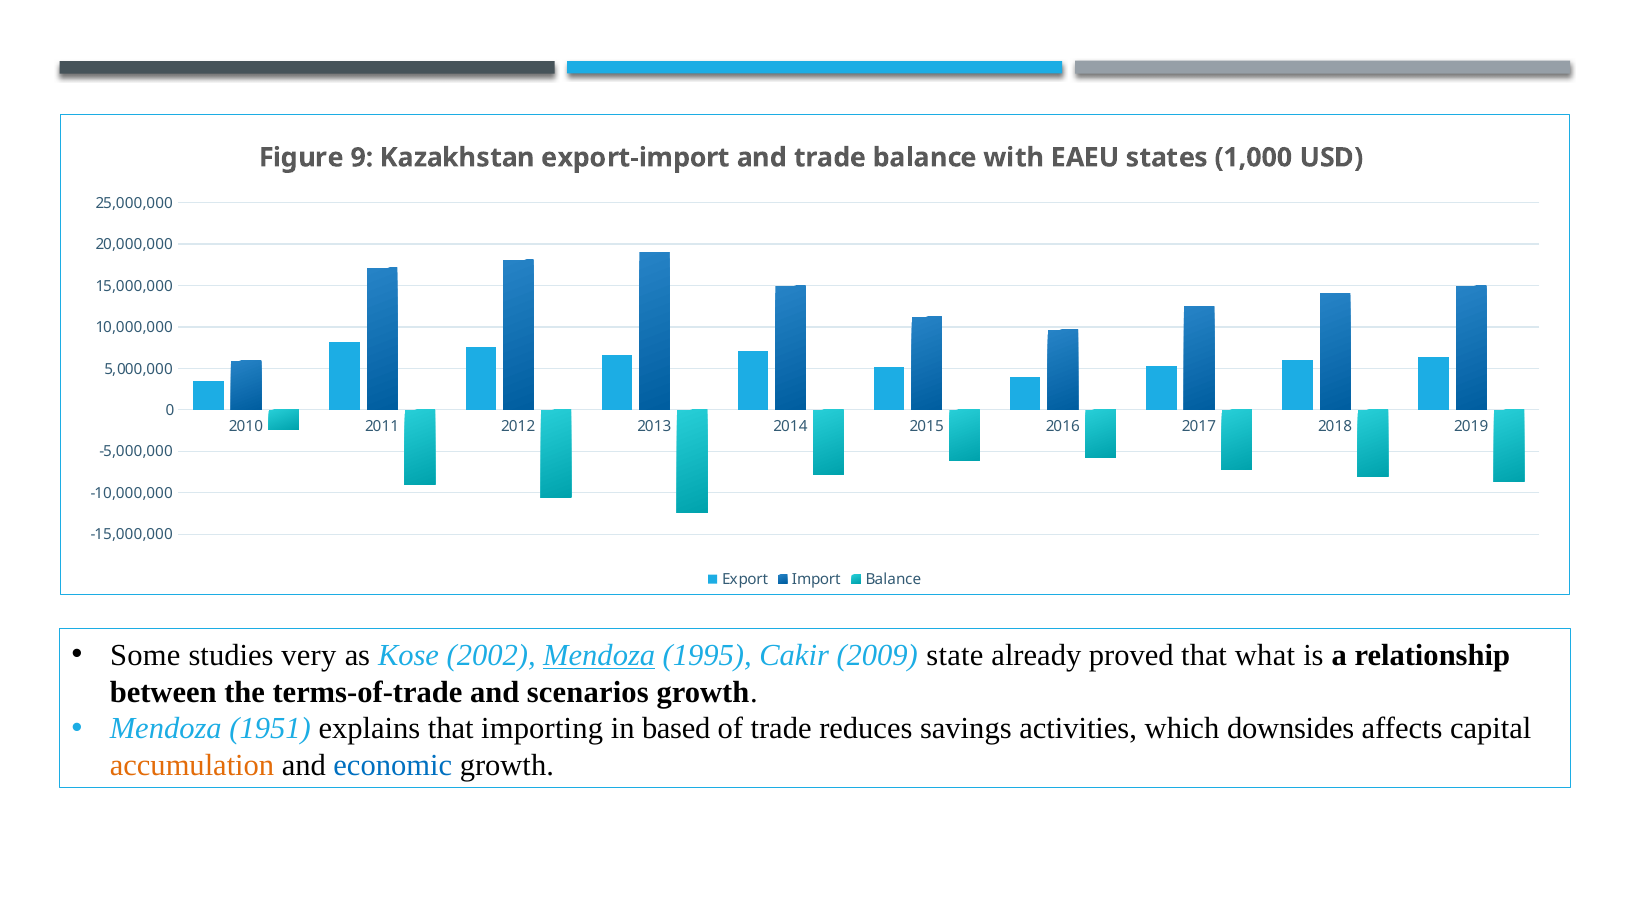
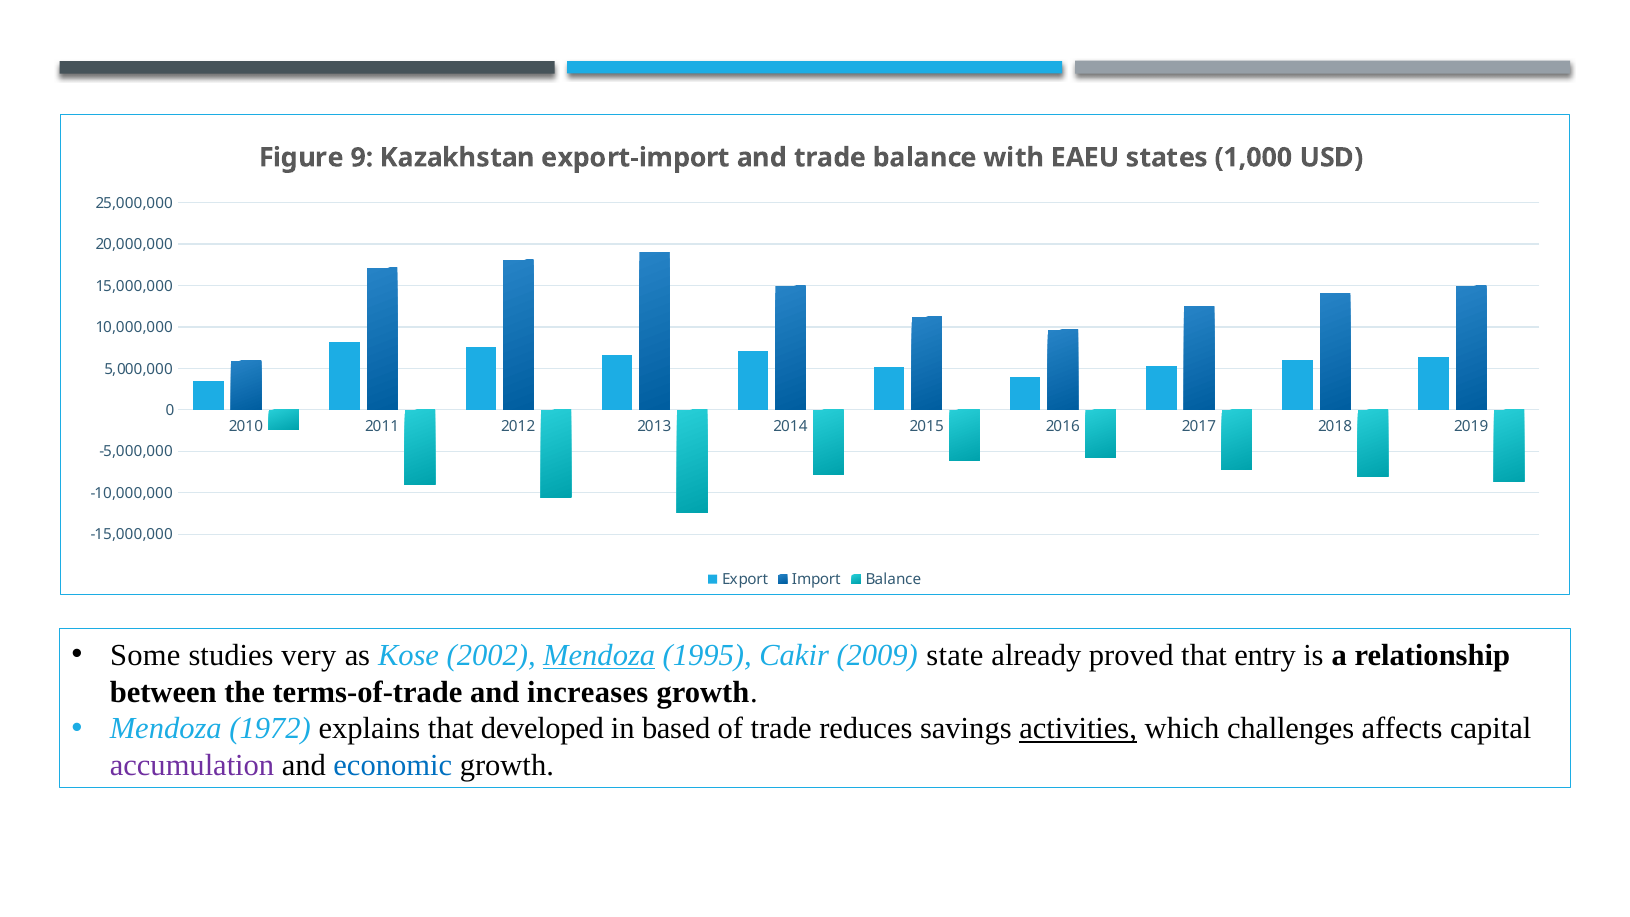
what: what -> entry
scenarios: scenarios -> increases
1951: 1951 -> 1972
importing: importing -> developed
activities underline: none -> present
downsides: downsides -> challenges
accumulation colour: orange -> purple
